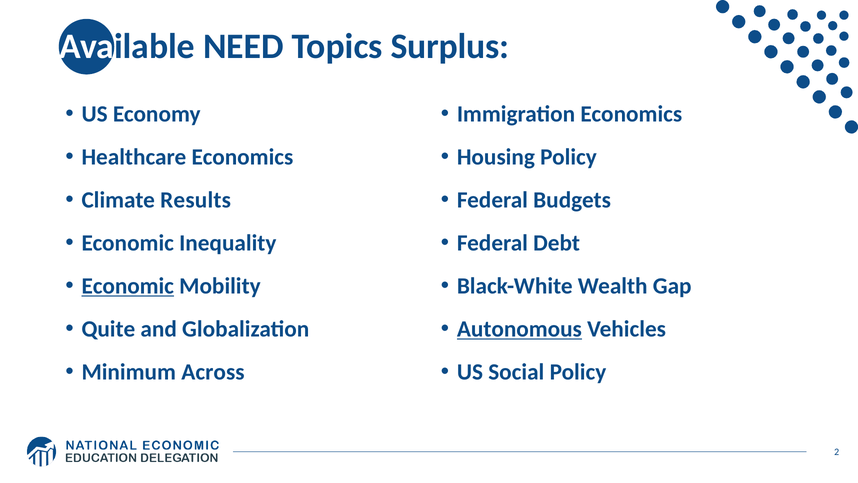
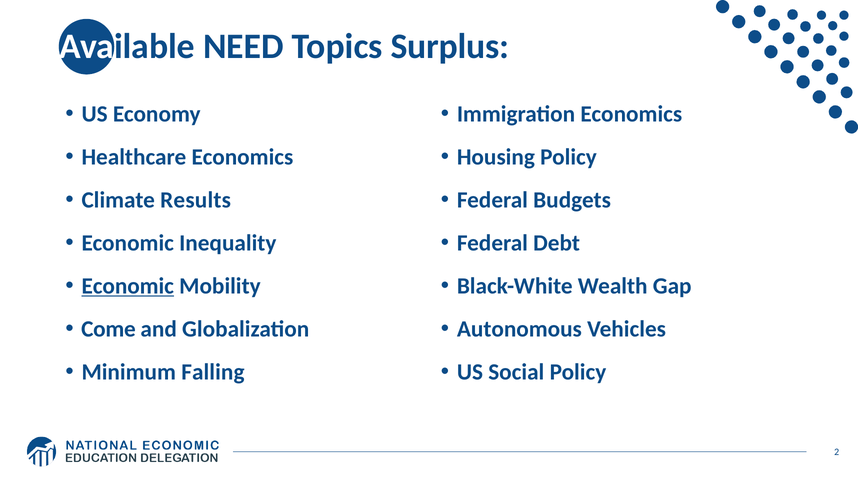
Quite: Quite -> Come
Autonomous underline: present -> none
Across: Across -> Falling
